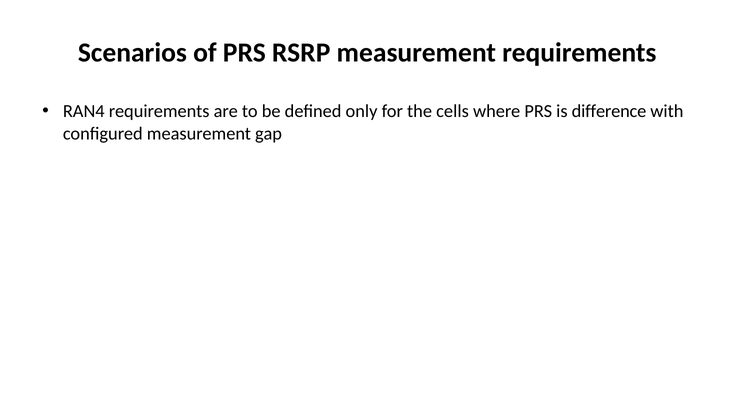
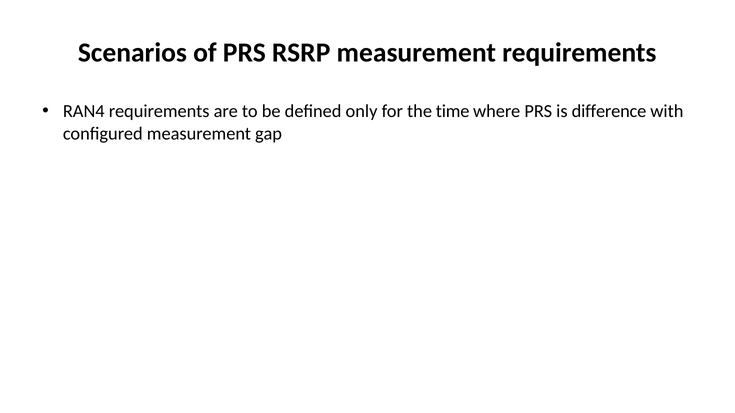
cells: cells -> time
